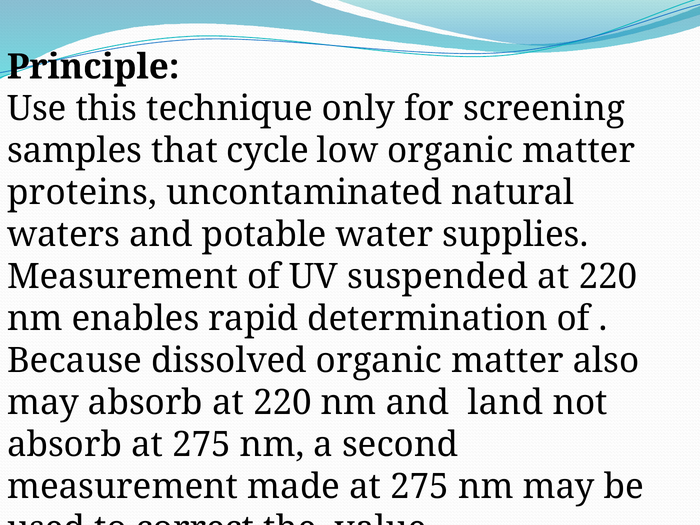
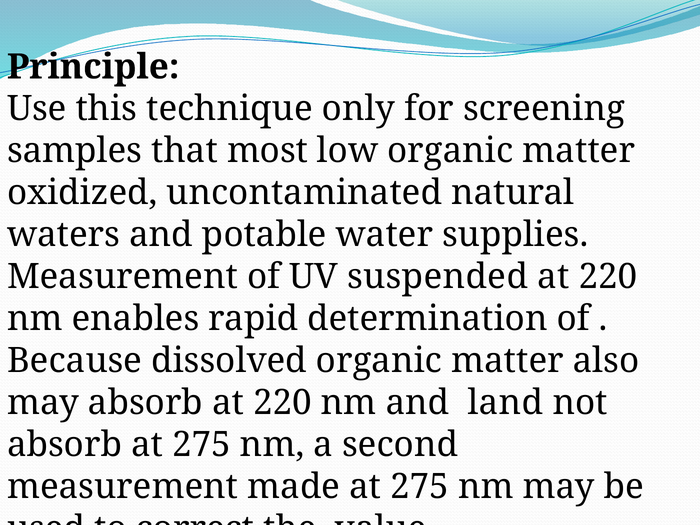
cycle: cycle -> most
proteins: proteins -> oxidized
